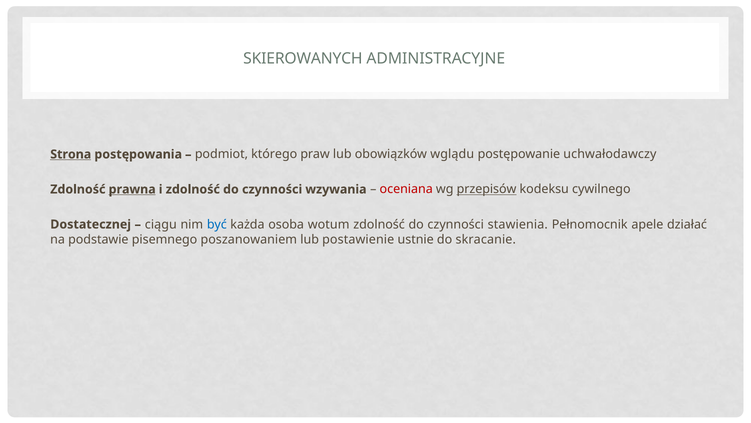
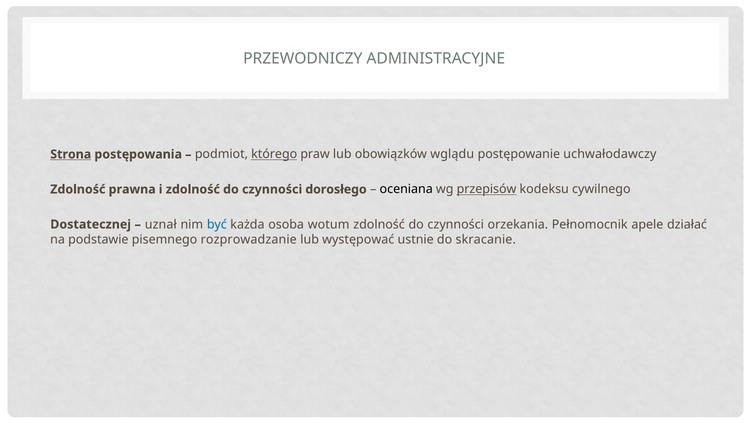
SKIEROWANYCH: SKIEROWANYCH -> PRZEWODNICZY
którego underline: none -> present
prawna underline: present -> none
wzywania: wzywania -> dorosłego
oceniana colour: red -> black
ciągu: ciągu -> uznał
stawienia: stawienia -> orzekania
poszanowaniem: poszanowaniem -> rozprowadzanie
postawienie: postawienie -> występować
